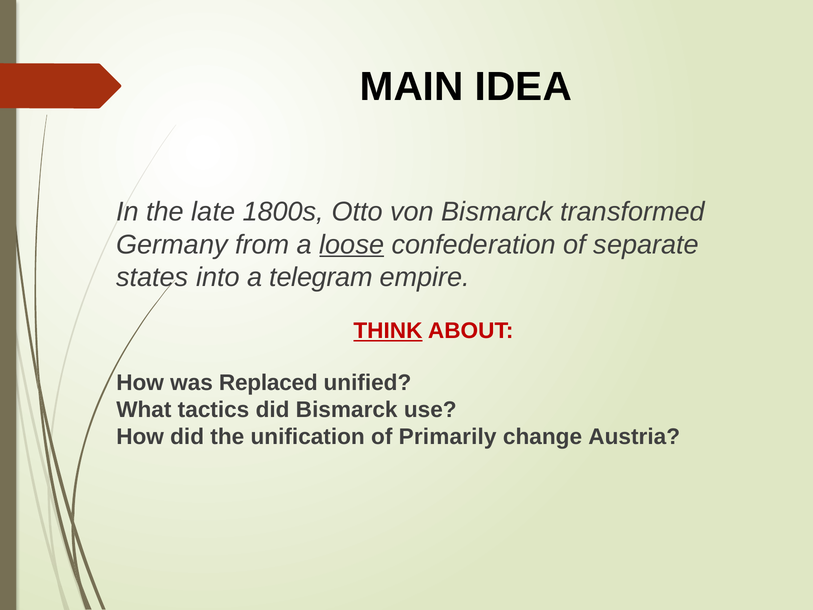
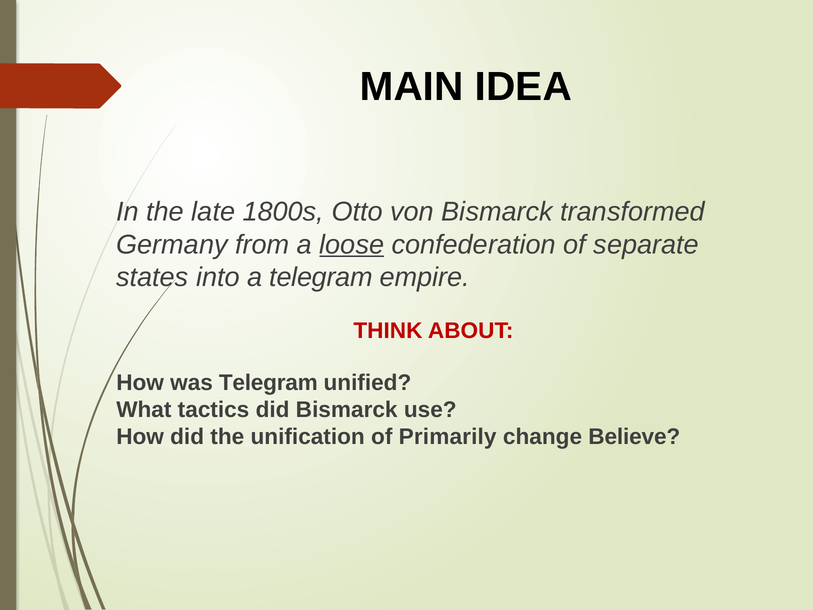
THINK underline: present -> none
was Replaced: Replaced -> Telegram
Austria: Austria -> Believe
